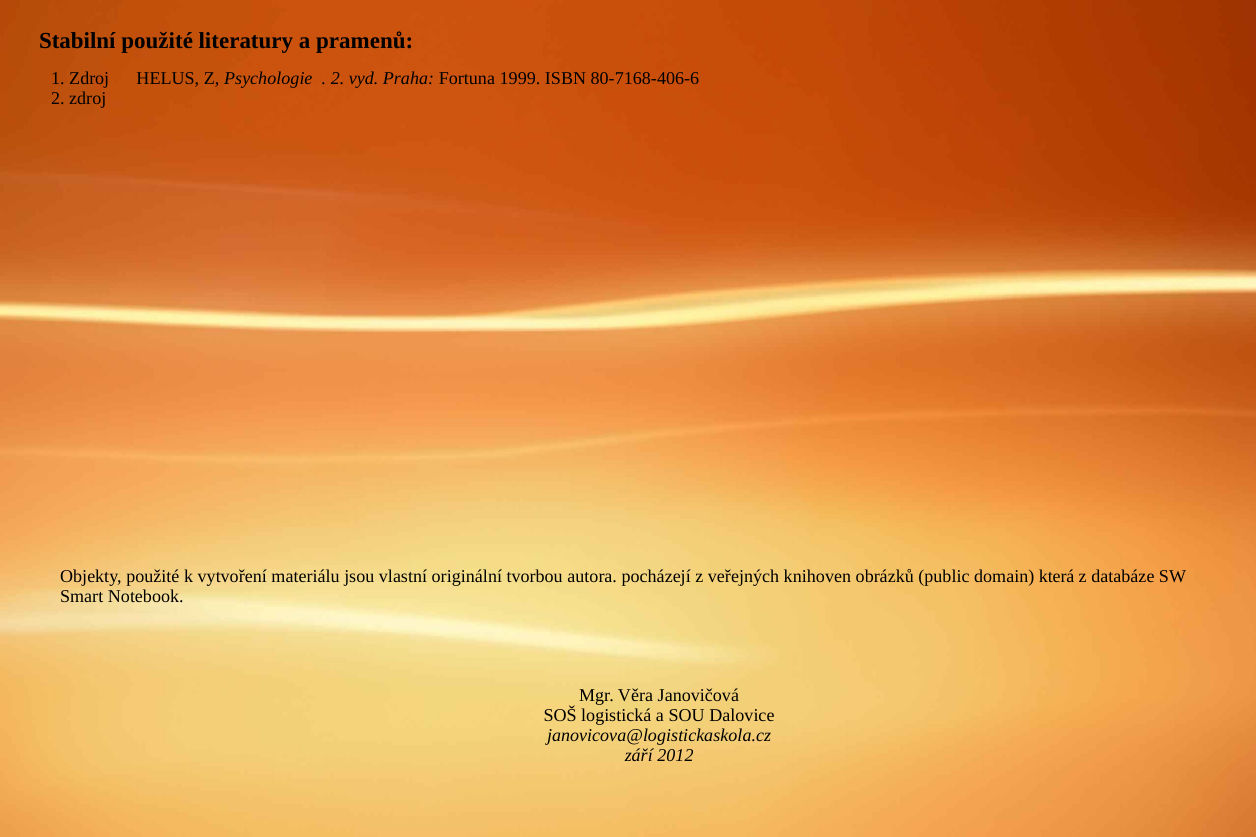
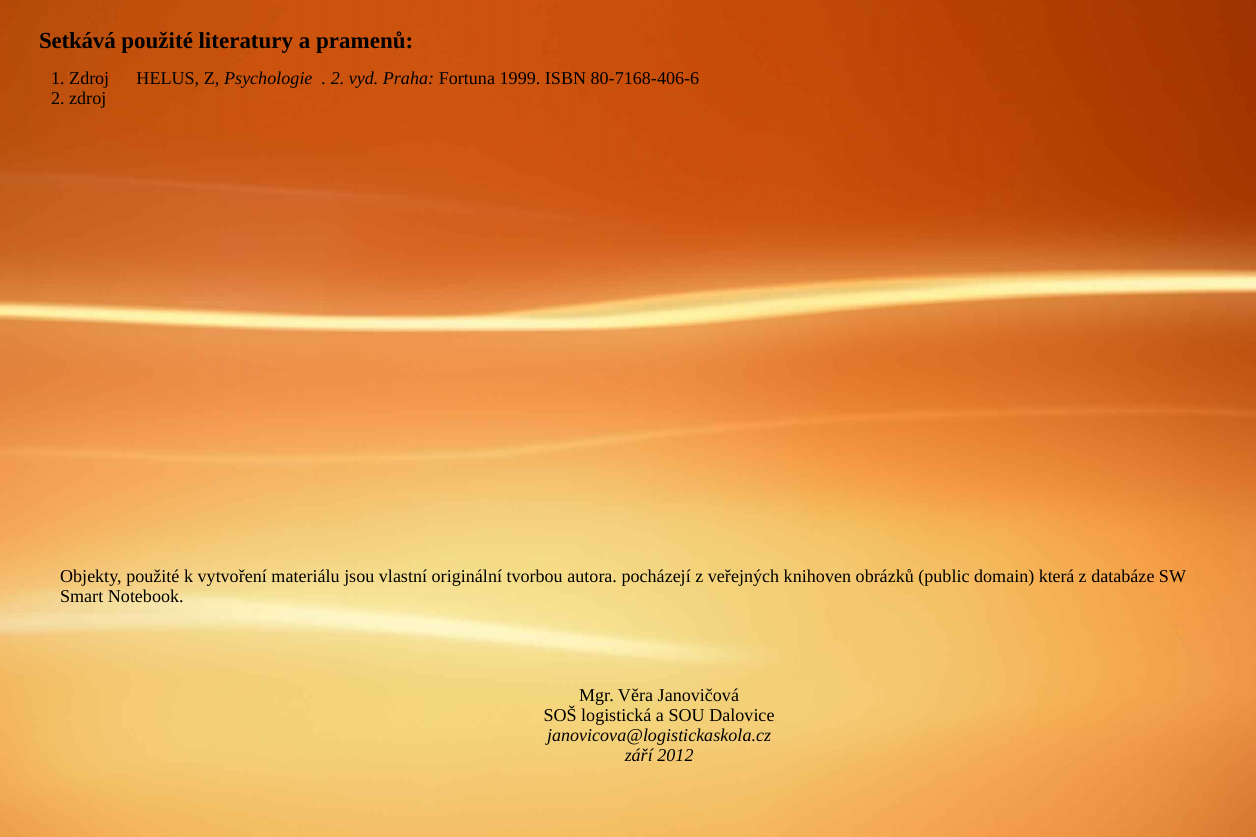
Stabilní: Stabilní -> Setkává
